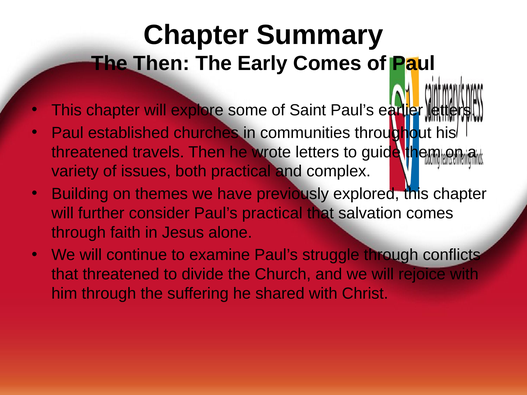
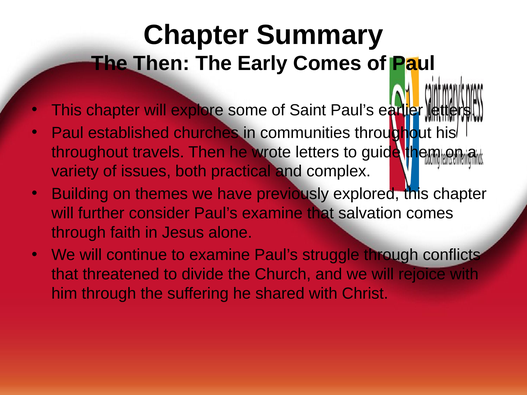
threatened at (90, 152): threatened -> throughout
Paul’s practical: practical -> examine
